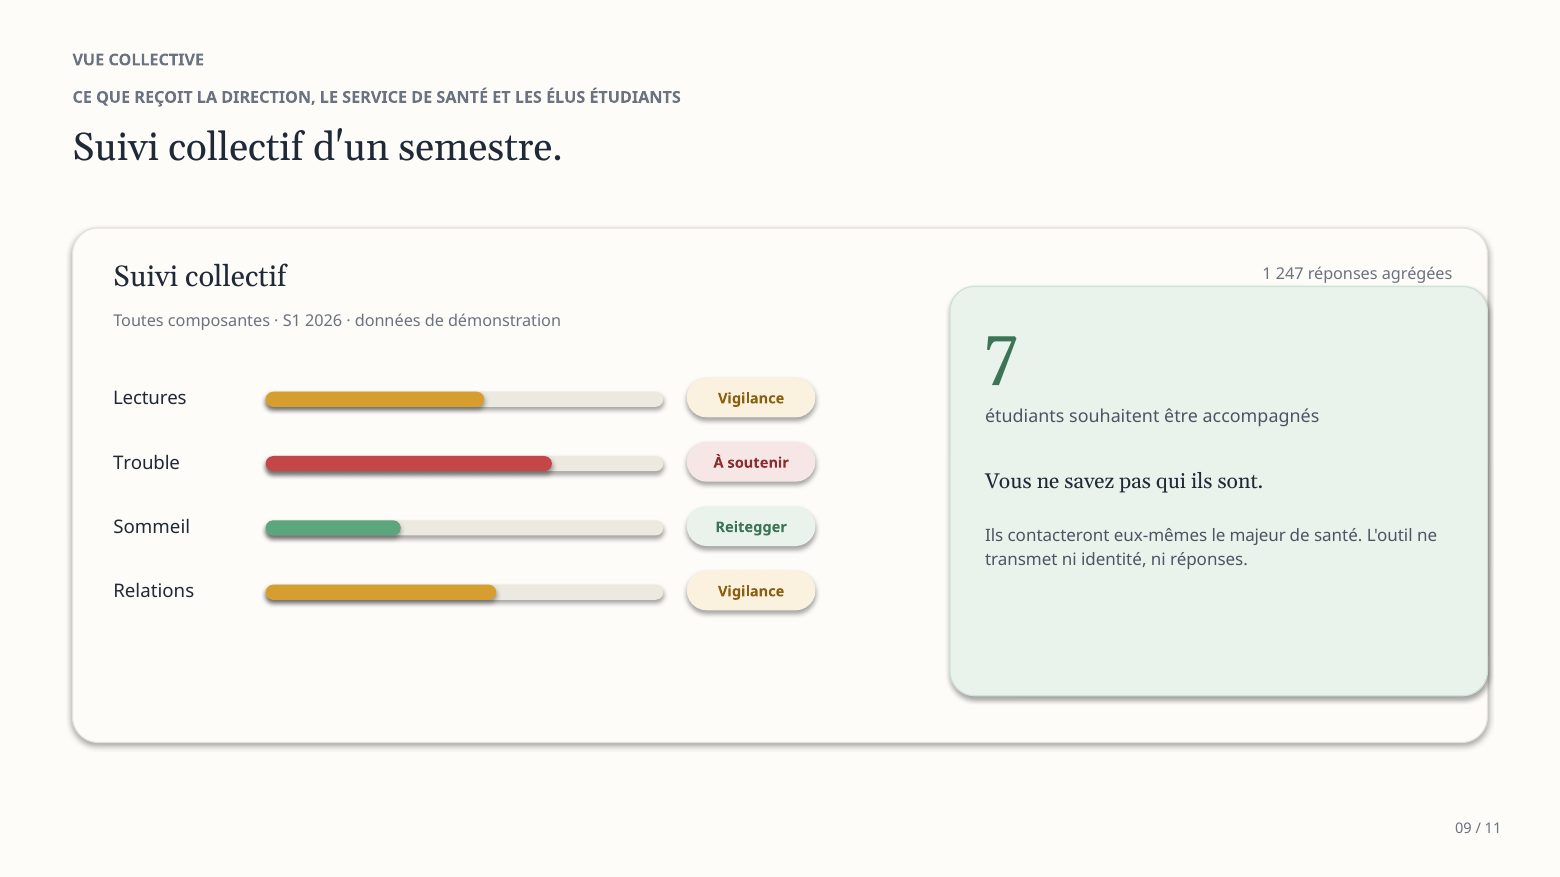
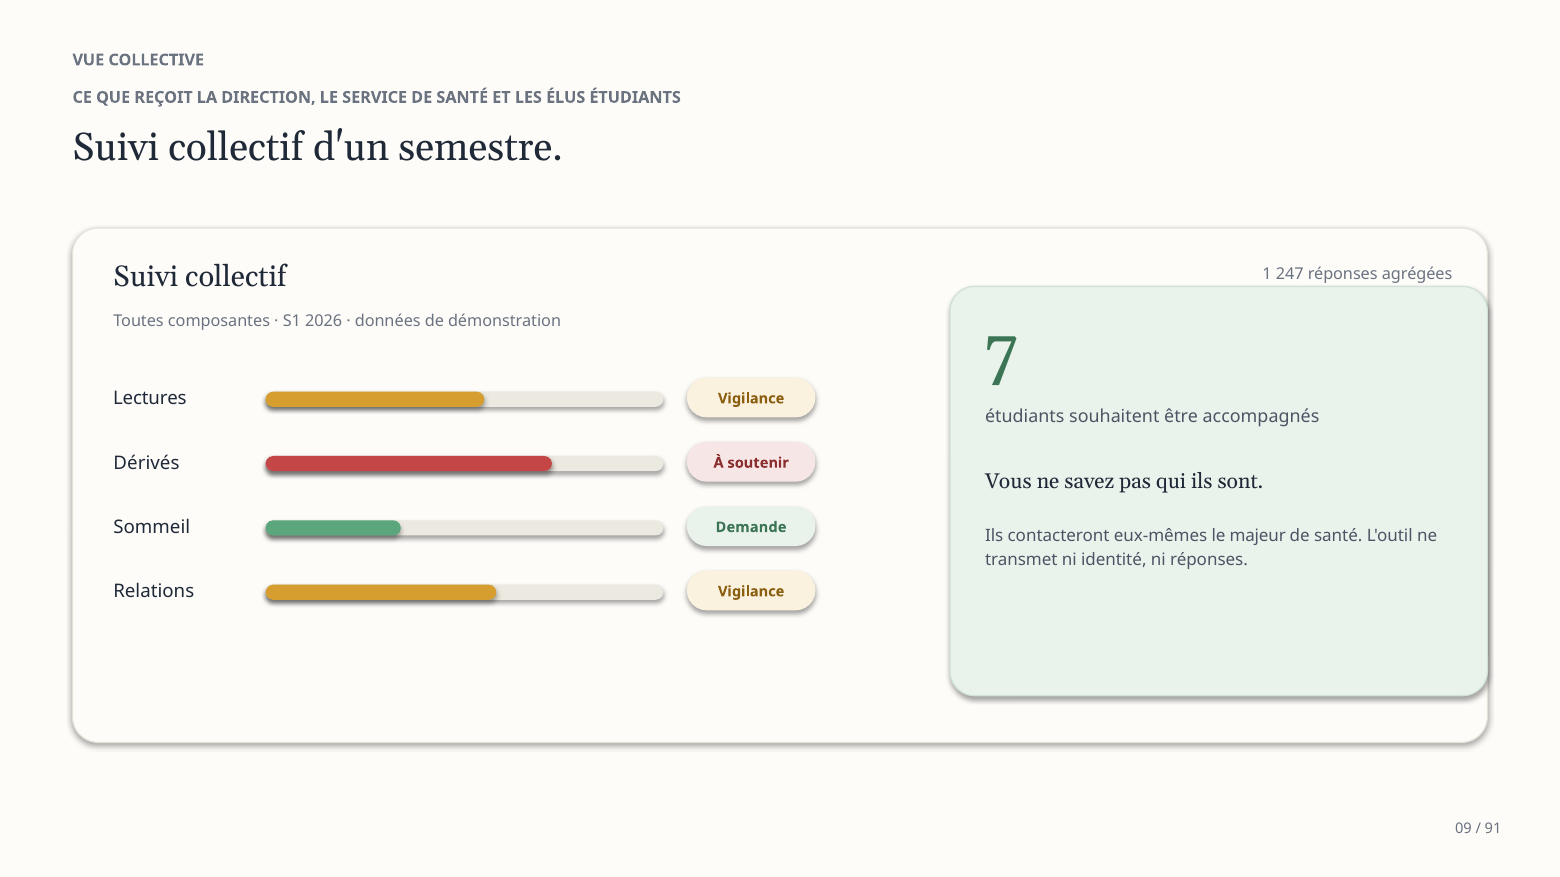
Trouble: Trouble -> Dérivés
Reitegger: Reitegger -> Demande
11: 11 -> 91
